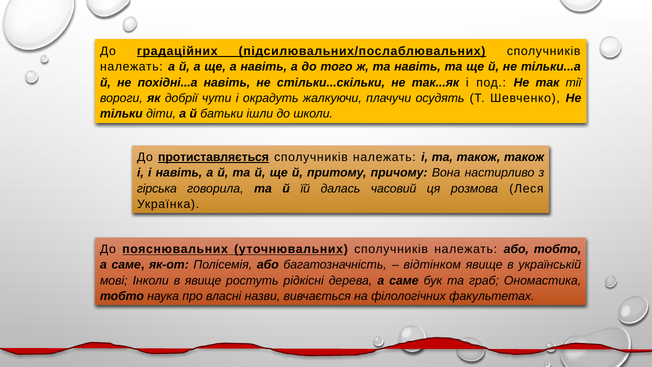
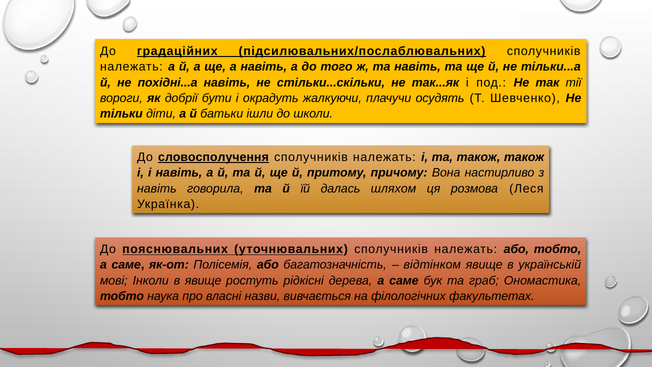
чути: чути -> бути
протиставляється: протиставляється -> словосполучення
гірська at (157, 188): гірська -> навіть
часовий: часовий -> шляхом
